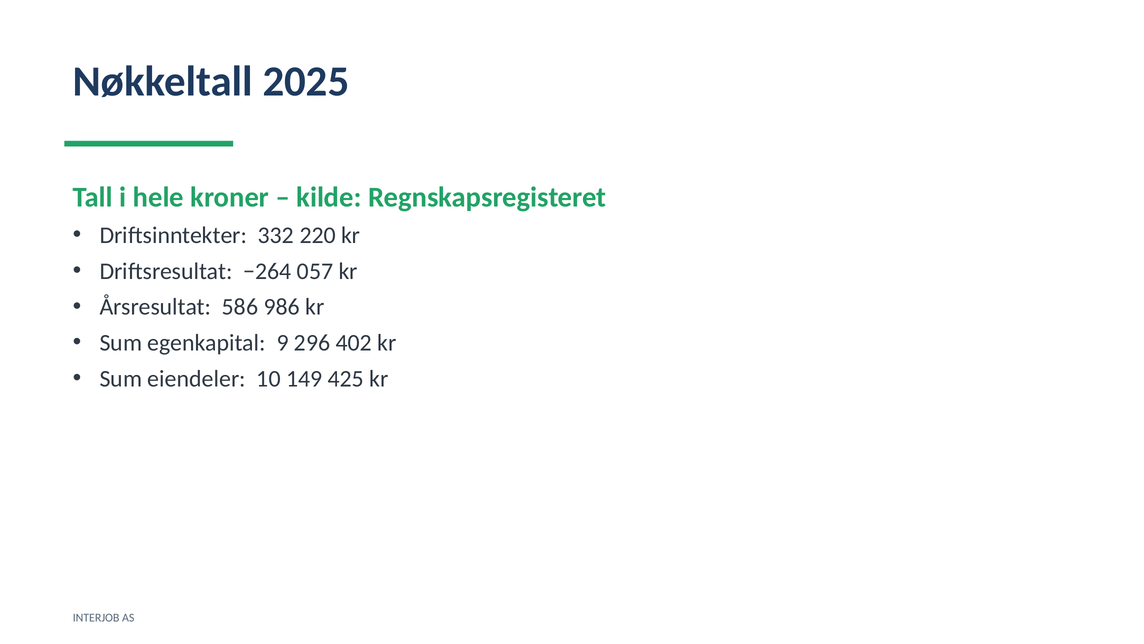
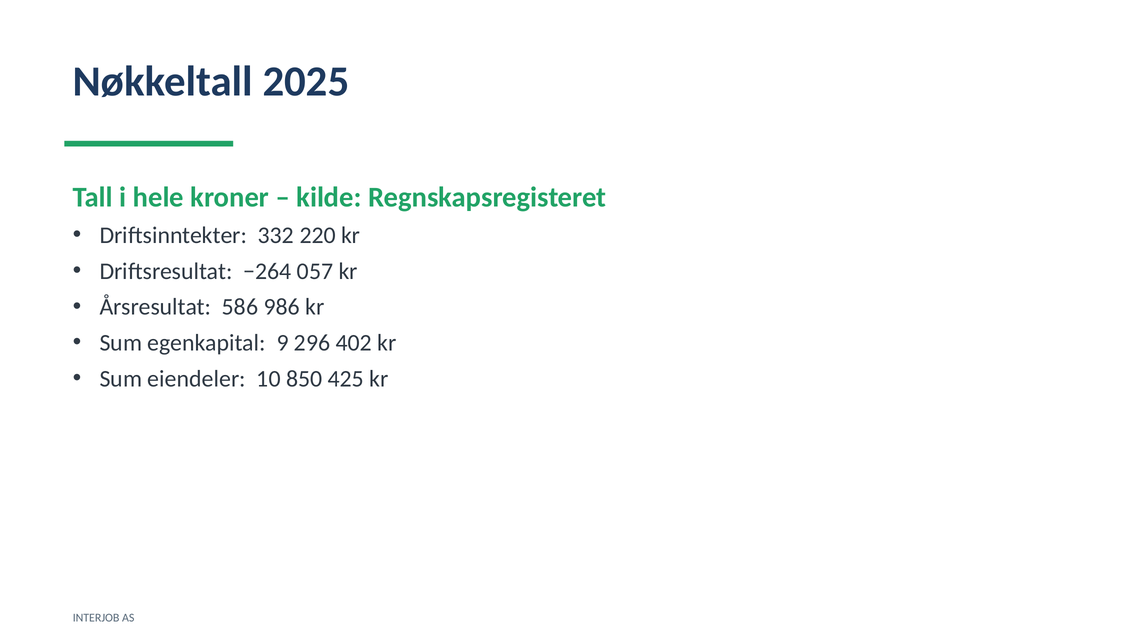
149: 149 -> 850
